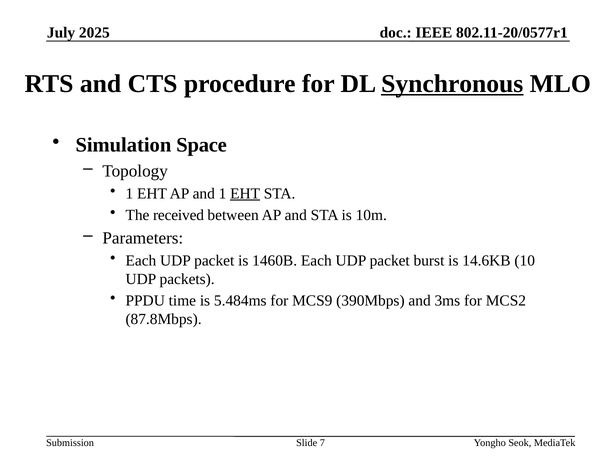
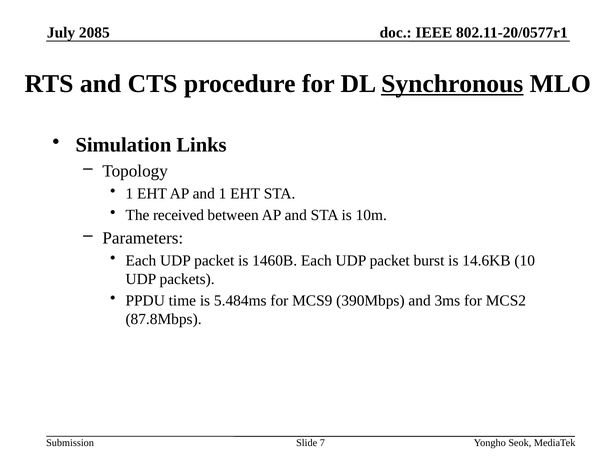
2025: 2025 -> 2085
Space: Space -> Links
EHT at (245, 193) underline: present -> none
